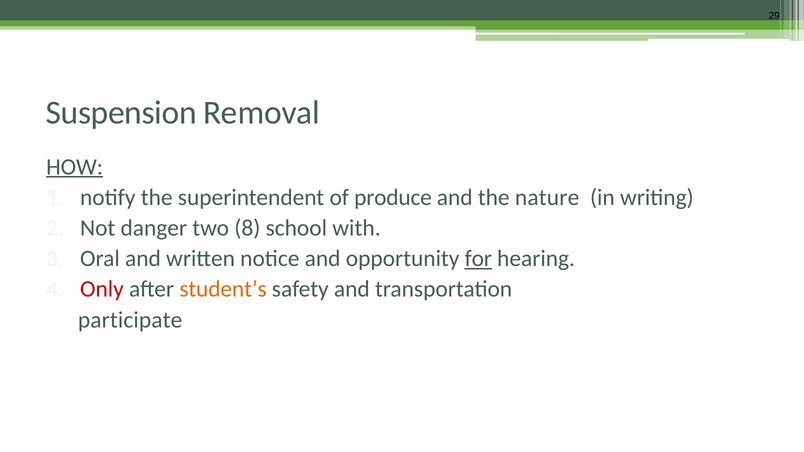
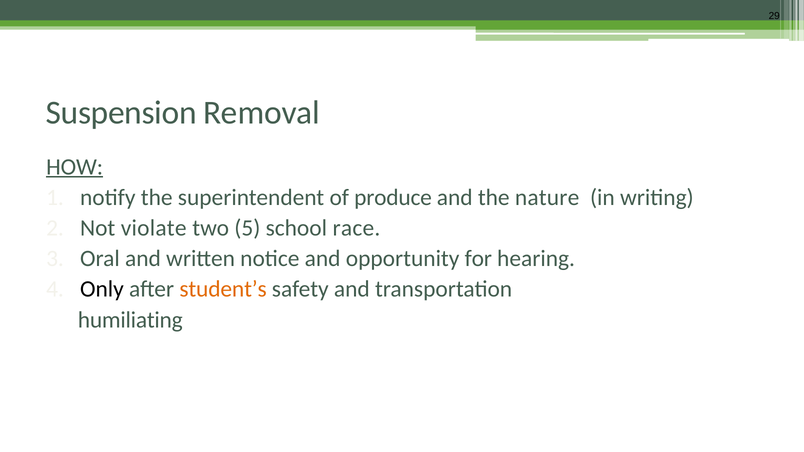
danger: danger -> violate
8: 8 -> 5
with: with -> race
for underline: present -> none
Only colour: red -> black
participate: participate -> humiliating
